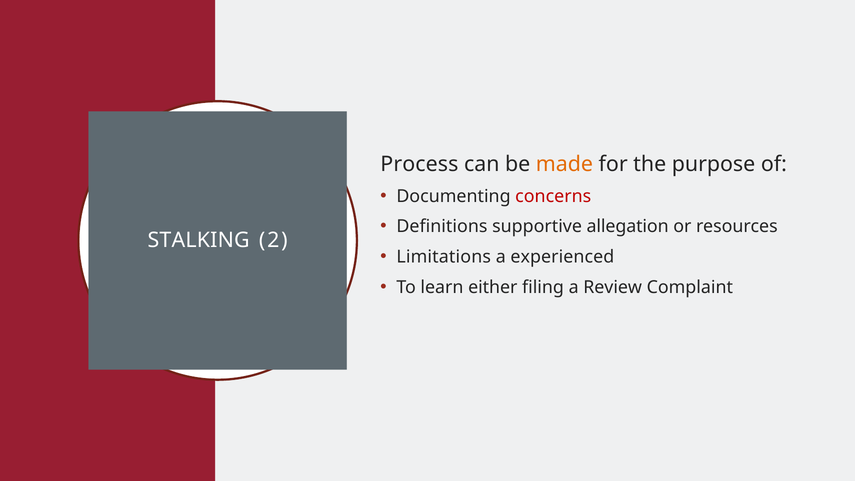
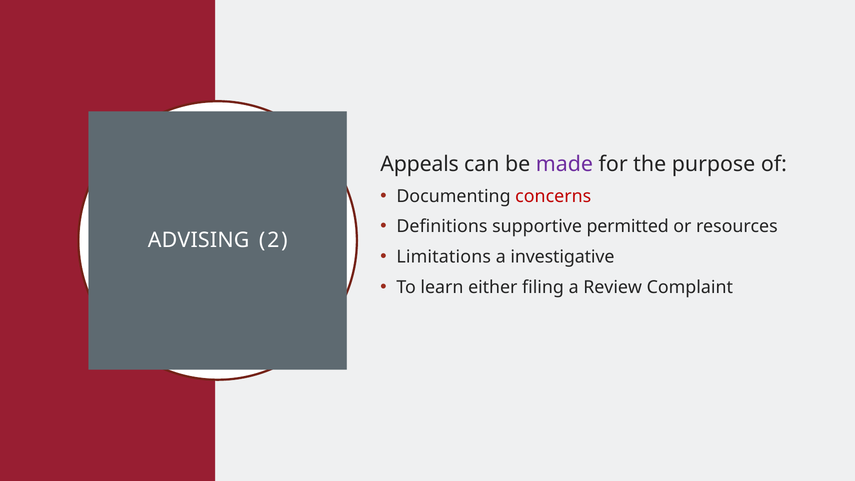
Process: Process -> Appeals
made colour: orange -> purple
allegation: allegation -> permitted
STALKING: STALKING -> ADVISING
experienced: experienced -> investigative
